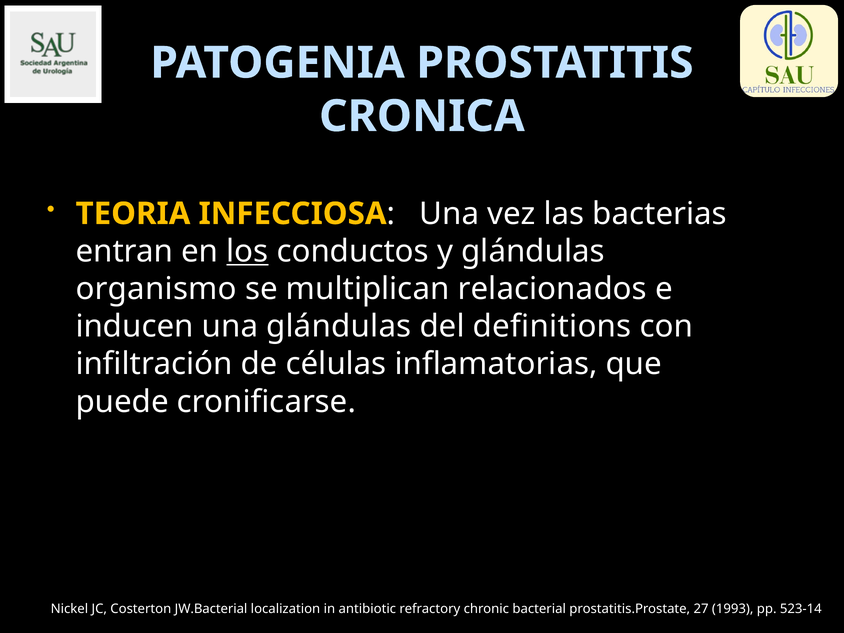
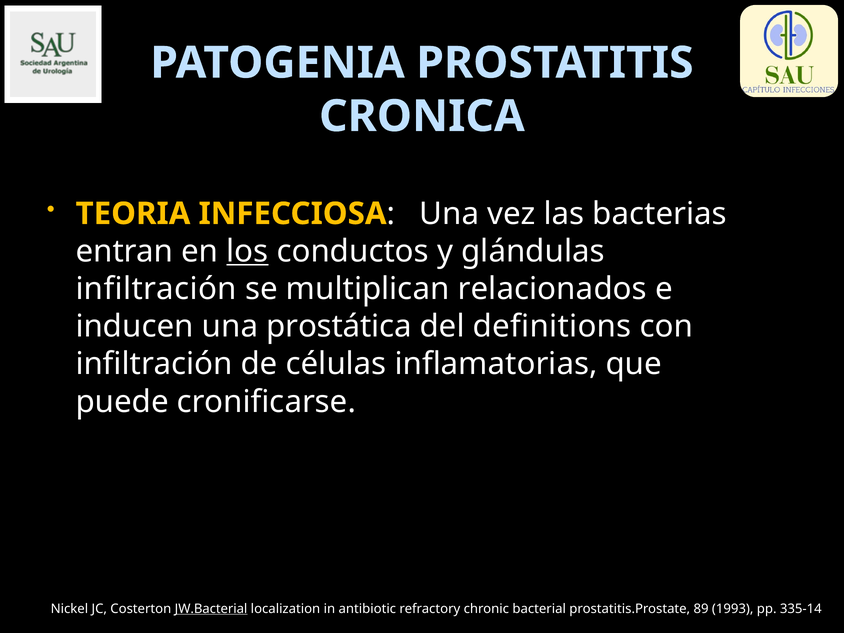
organismo at (156, 289): organismo -> infiltración
una glándulas: glándulas -> prostática
JW.Bacterial underline: none -> present
27: 27 -> 89
523-14: 523-14 -> 335-14
